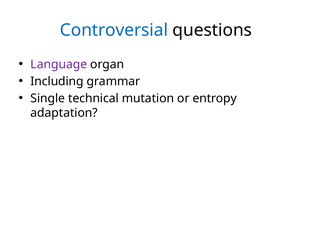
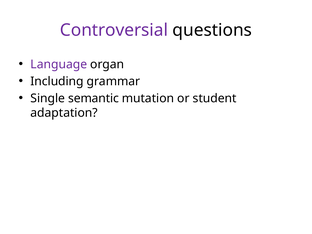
Controversial colour: blue -> purple
technical: technical -> semantic
entropy: entropy -> student
